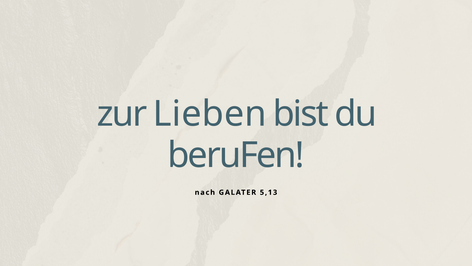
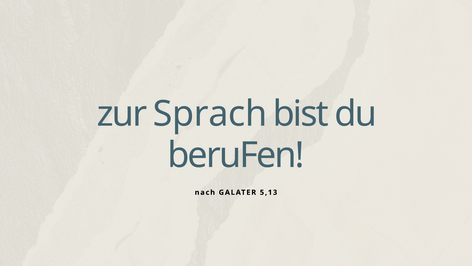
Lieben: Lieben -> Sprach
